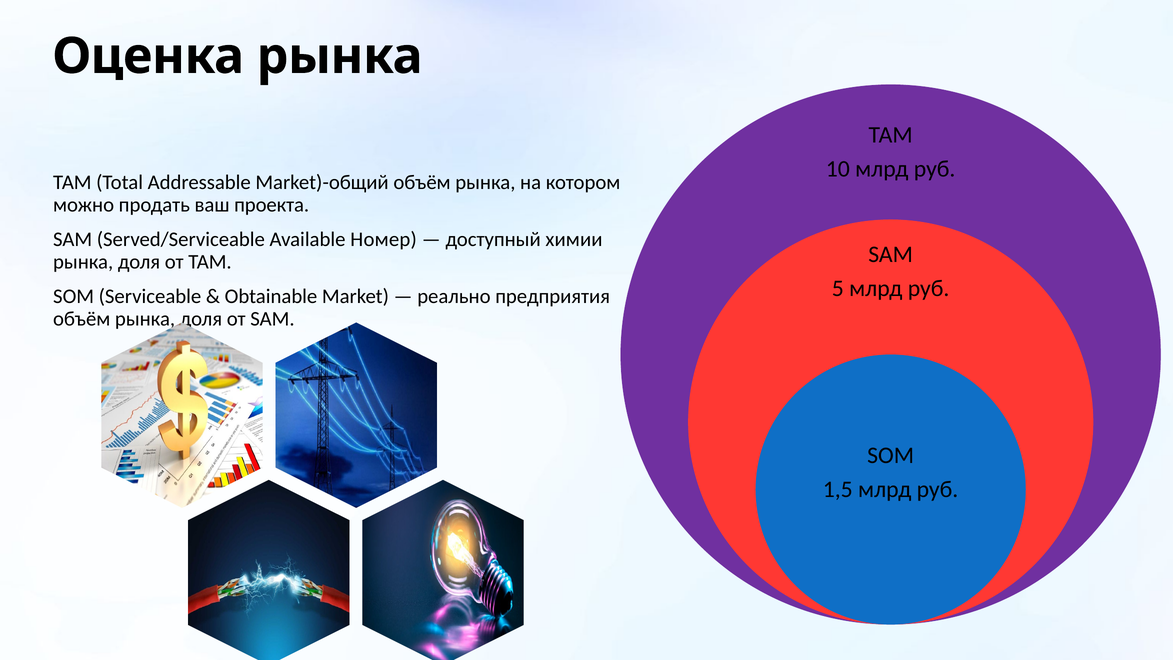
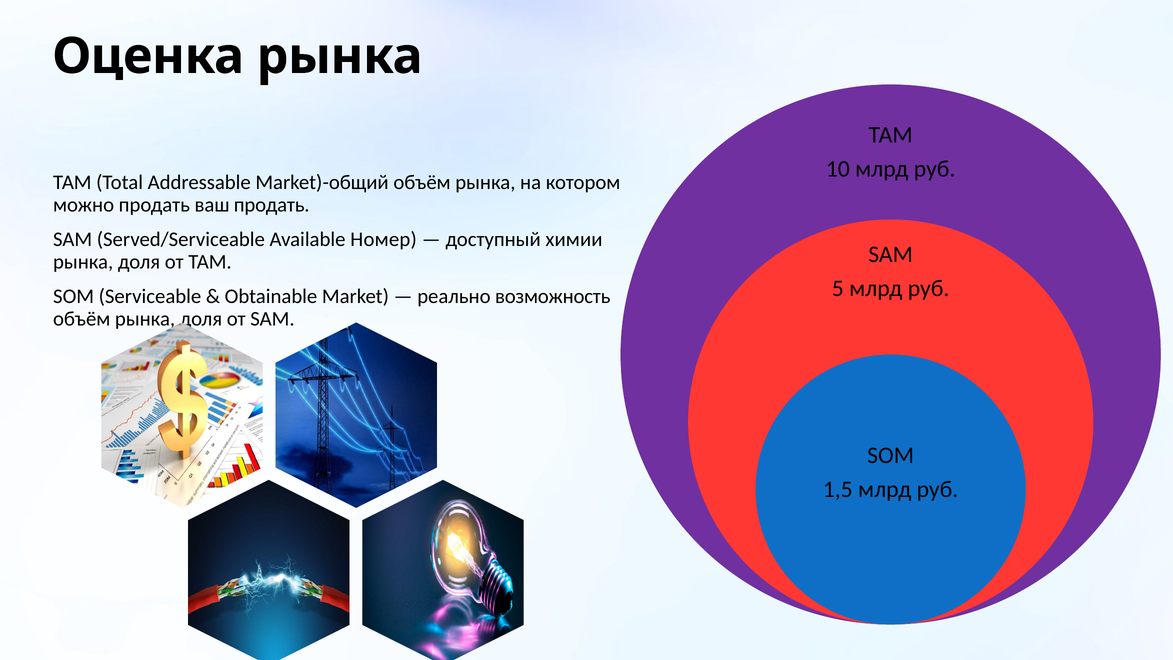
ваш проекта: проекта -> продать
предприятия: предприятия -> возможность
